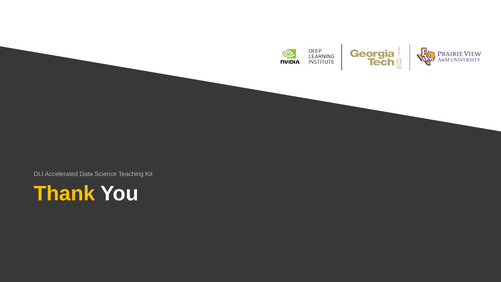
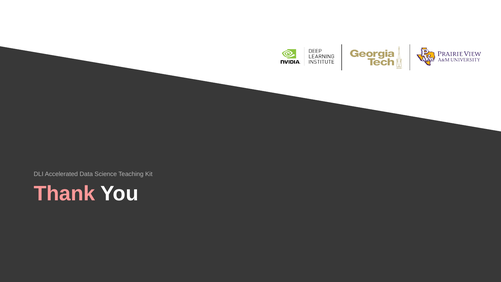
Thank colour: yellow -> pink
